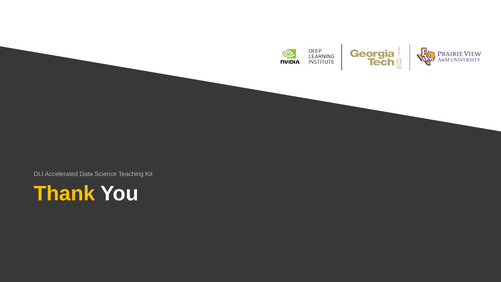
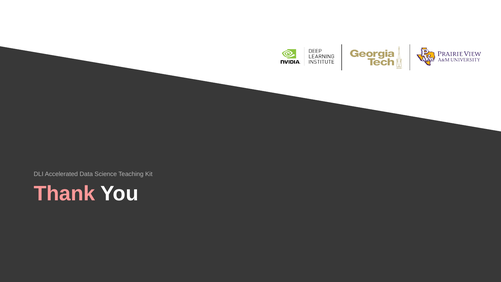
Thank colour: yellow -> pink
